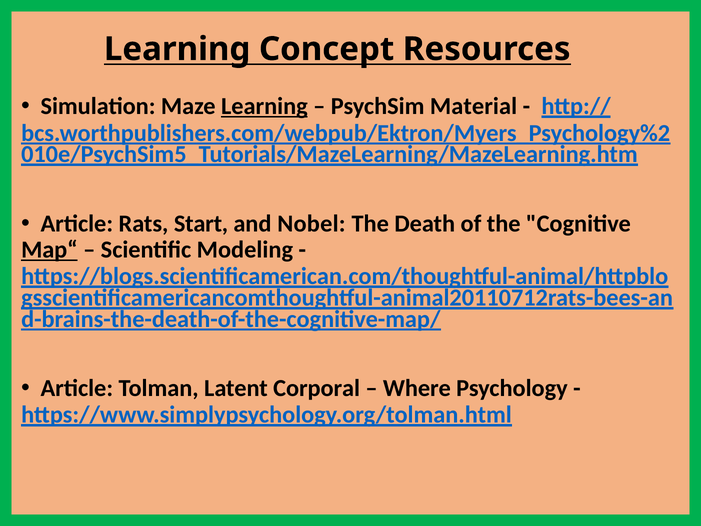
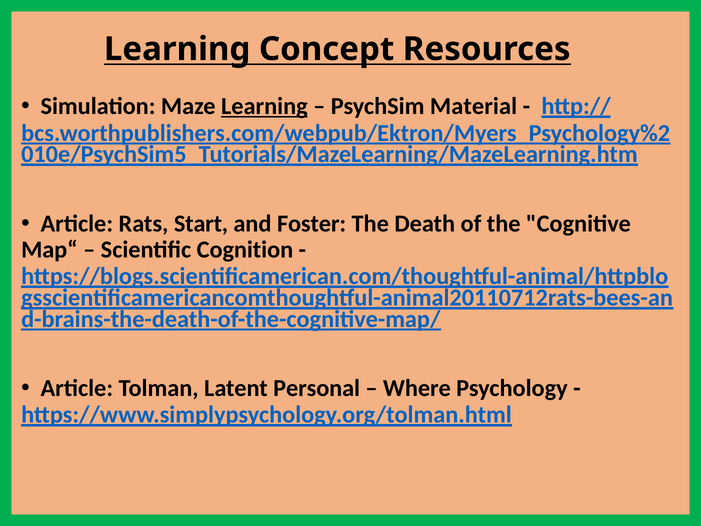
Nobel: Nobel -> Foster
Map“ underline: present -> none
Modeling: Modeling -> Cognition
Corporal: Corporal -> Personal
